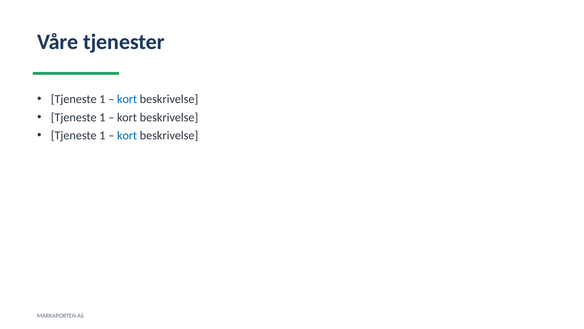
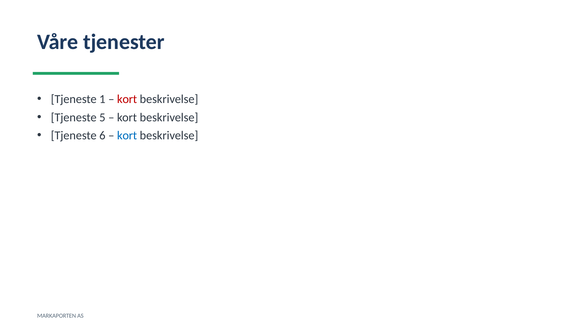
kort at (127, 99) colour: blue -> red
1 at (102, 117): 1 -> 5
1 at (102, 135): 1 -> 6
